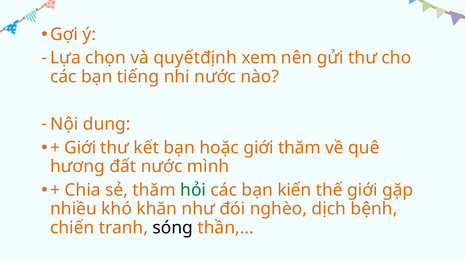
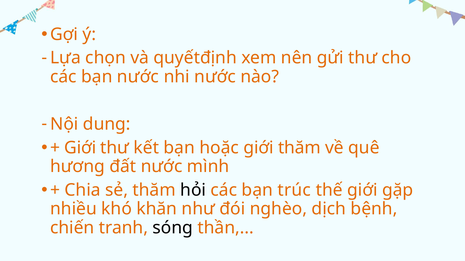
bạn tiếng: tiếng -> nước
hỏi colour: green -> black
kiến: kiến -> trúc
